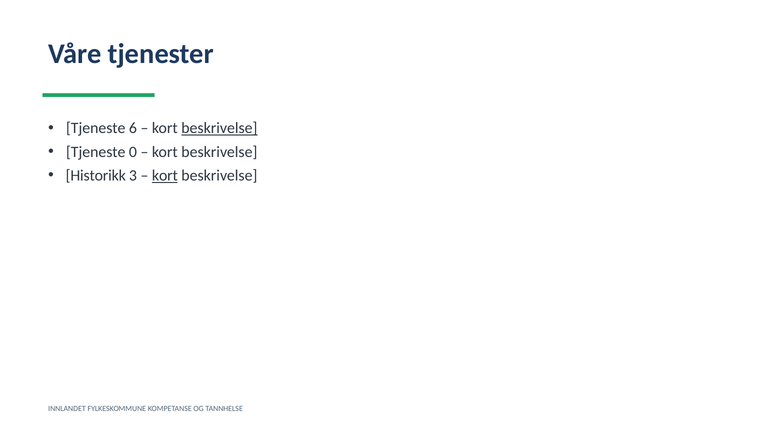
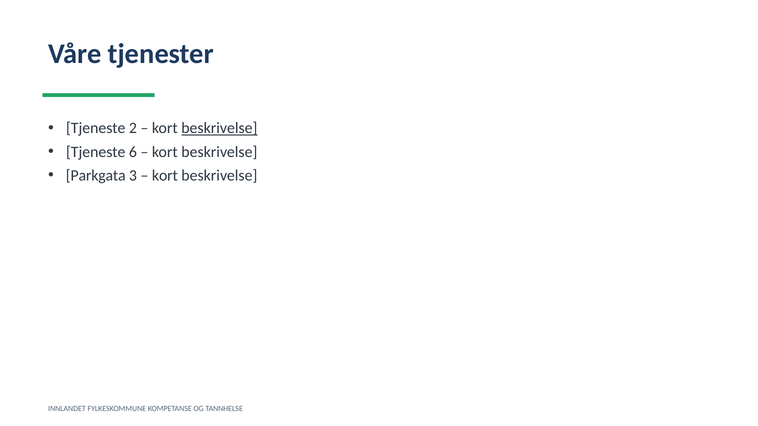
6: 6 -> 2
0: 0 -> 6
Historikk: Historikk -> Parkgata
kort at (165, 176) underline: present -> none
